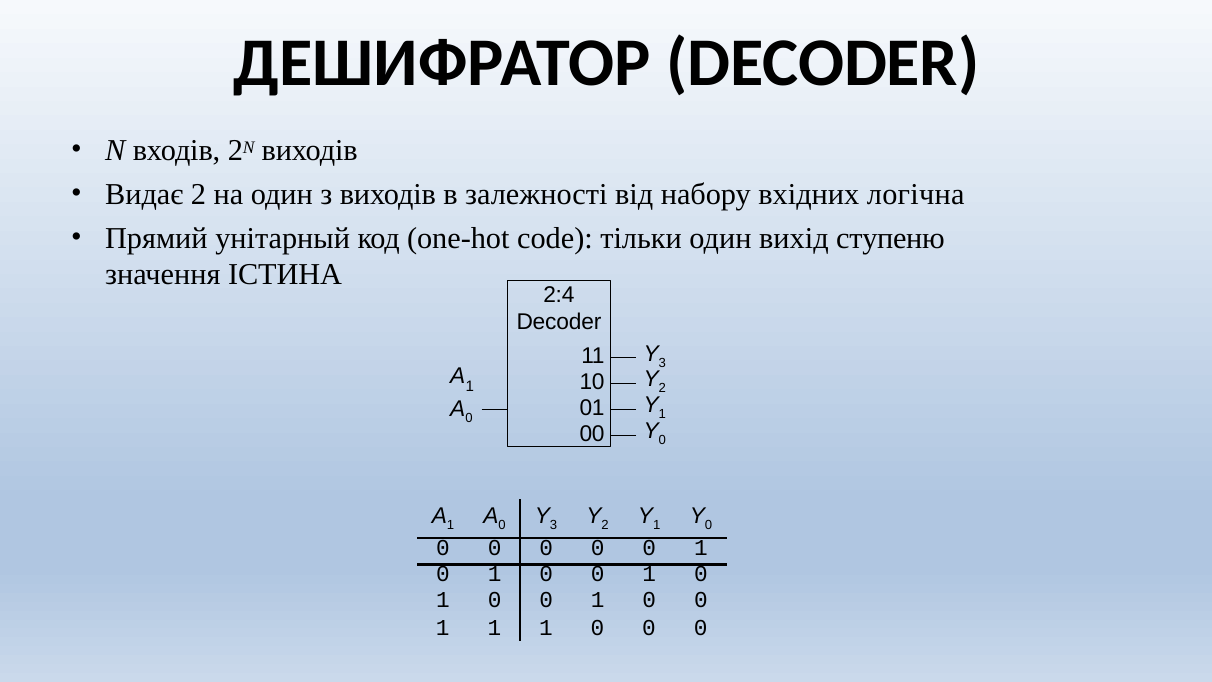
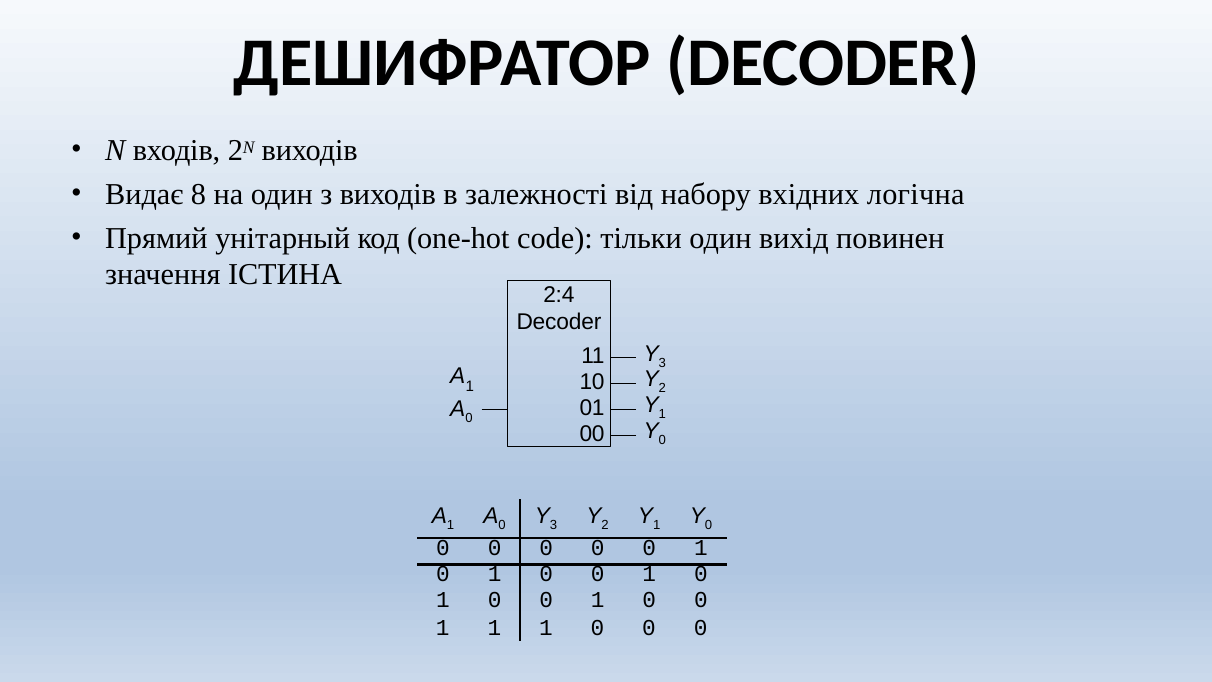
Видає 2: 2 -> 8
ступеню: ступеню -> повинен
